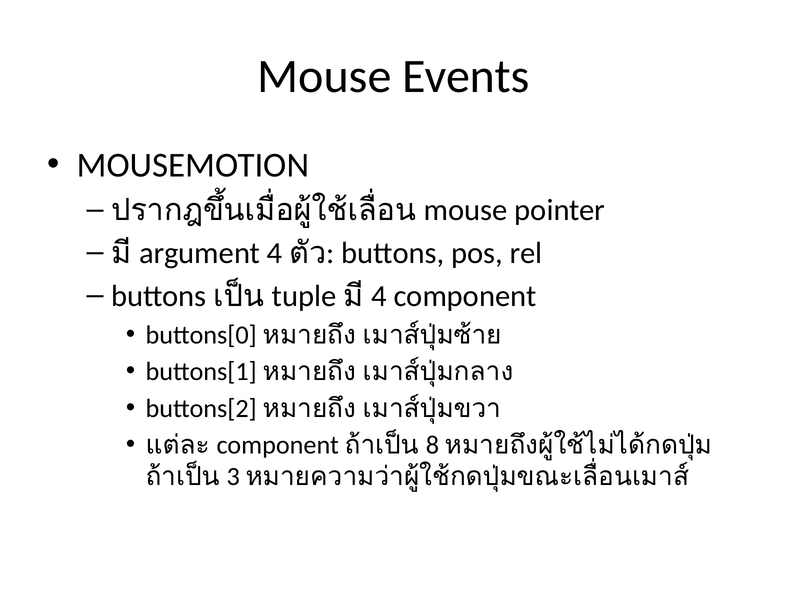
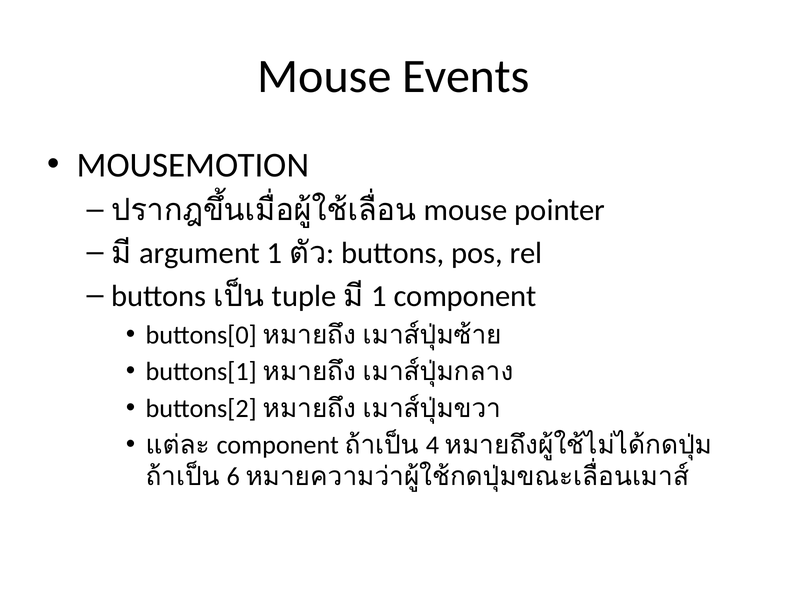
argument 4: 4 -> 1
4 at (379, 296): 4 -> 1
8: 8 -> 4
3: 3 -> 6
